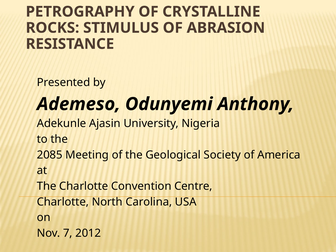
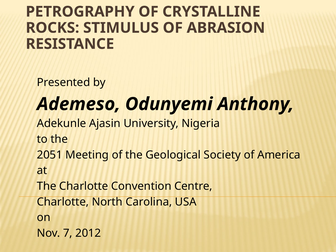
2085: 2085 -> 2051
